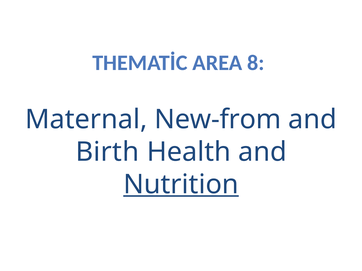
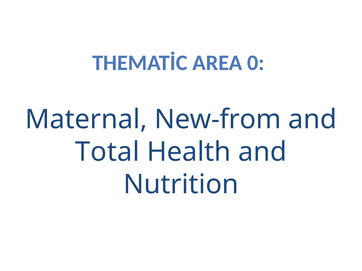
8: 8 -> 0
Birth: Birth -> Total
Nutrition underline: present -> none
